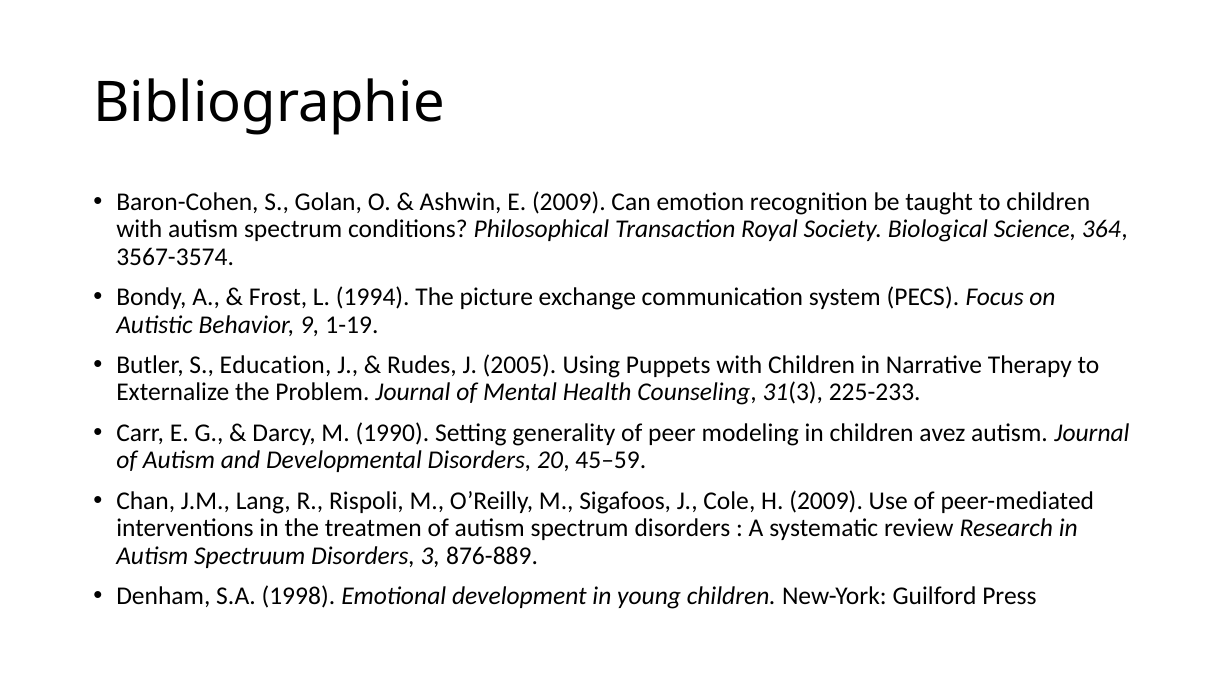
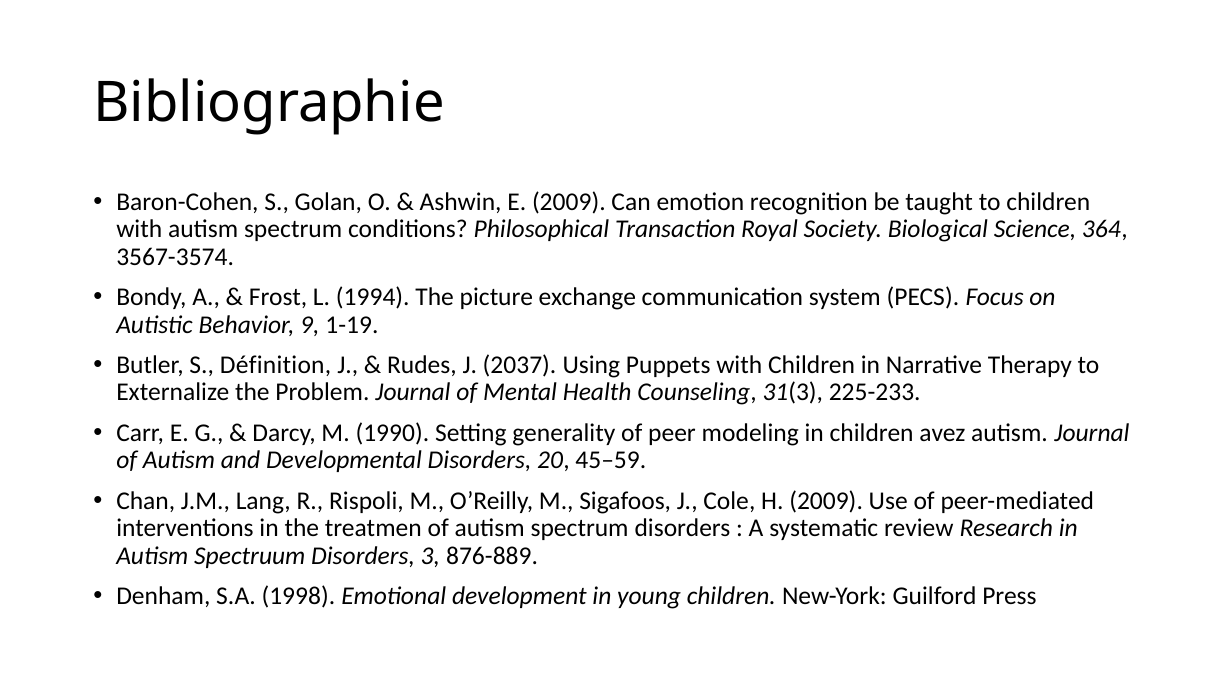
Education: Education -> Définition
2005: 2005 -> 2037
